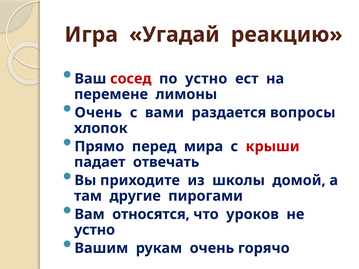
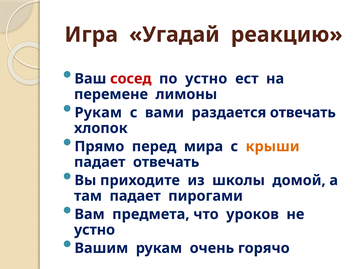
Очень at (98, 113): Очень -> Рукам
раздается вопросы: вопросы -> отвечать
крыши colour: red -> orange
там другие: другие -> падает
относятся: относятся -> предмета
